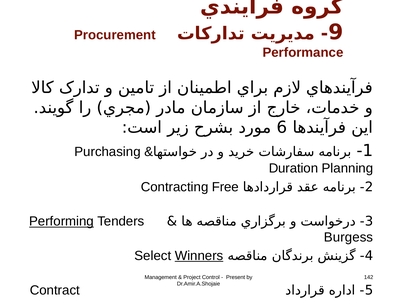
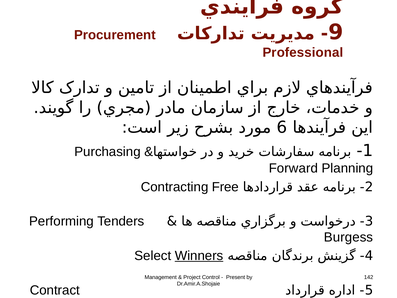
Performance: Performance -> Professional
Duration: Duration -> Forward
Performing underline: present -> none
